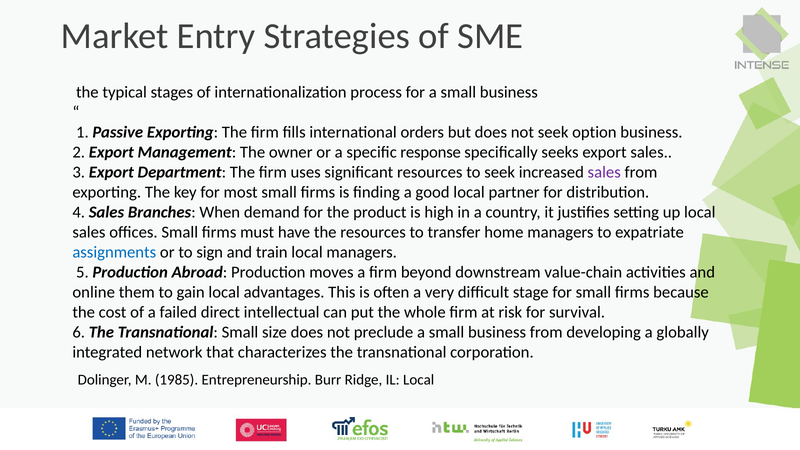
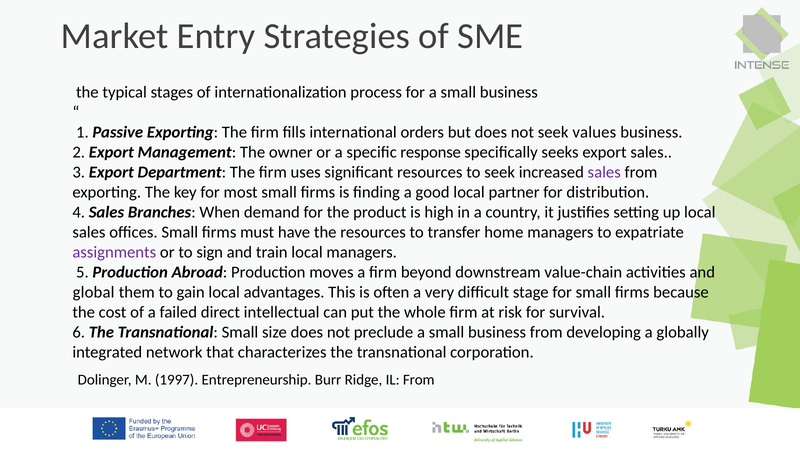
option: option -> values
assignments colour: blue -> purple
online: online -> global
1985: 1985 -> 1997
IL Local: Local -> From
